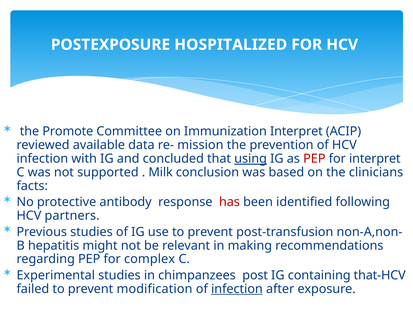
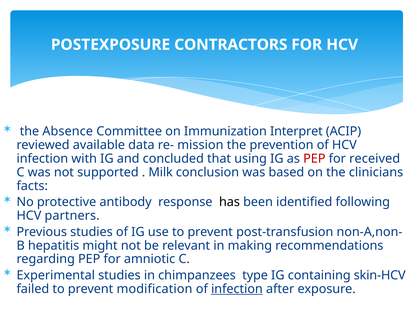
HOSPITALIZED: HOSPITALIZED -> CONTRACTORS
Promote: Promote -> Absence
using underline: present -> none
for interpret: interpret -> received
has colour: red -> black
complex: complex -> amniotic
post: post -> type
that-HCV: that-HCV -> skin-HCV
